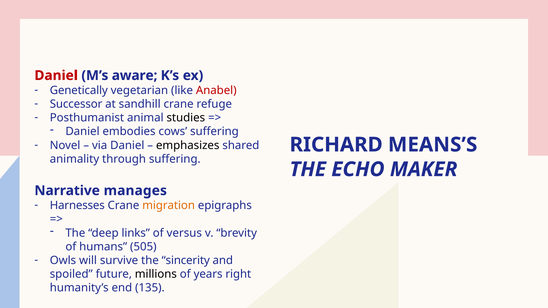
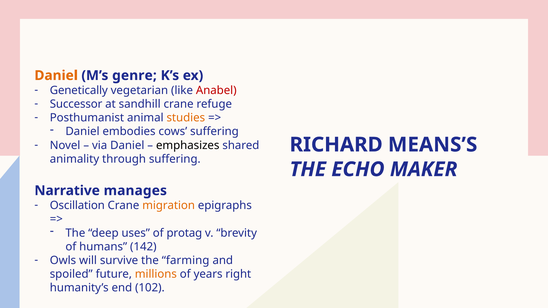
Daniel at (56, 76) colour: red -> orange
aware: aware -> genre
studies colour: black -> orange
Harnesses: Harnesses -> Oscillation
links: links -> uses
versus: versus -> protag
505: 505 -> 142
sincerity: sincerity -> farming
millions colour: black -> orange
135: 135 -> 102
